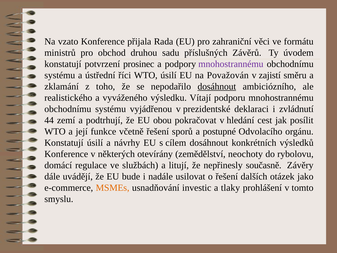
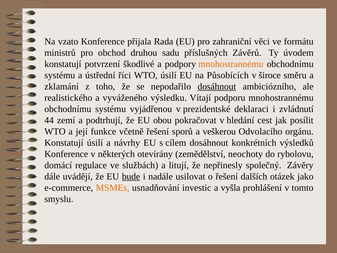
prosinec: prosinec -> škodlivé
mnohostrannému at (231, 64) colour: purple -> orange
Považován: Považován -> Působících
zajistí: zajistí -> široce
postupné: postupné -> veškerou
současně: současně -> společný
bude underline: none -> present
tlaky: tlaky -> vyšla
